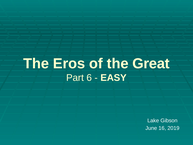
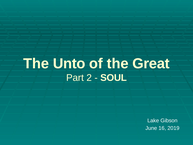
Eros: Eros -> Unto
6: 6 -> 2
EASY: EASY -> SOUL
